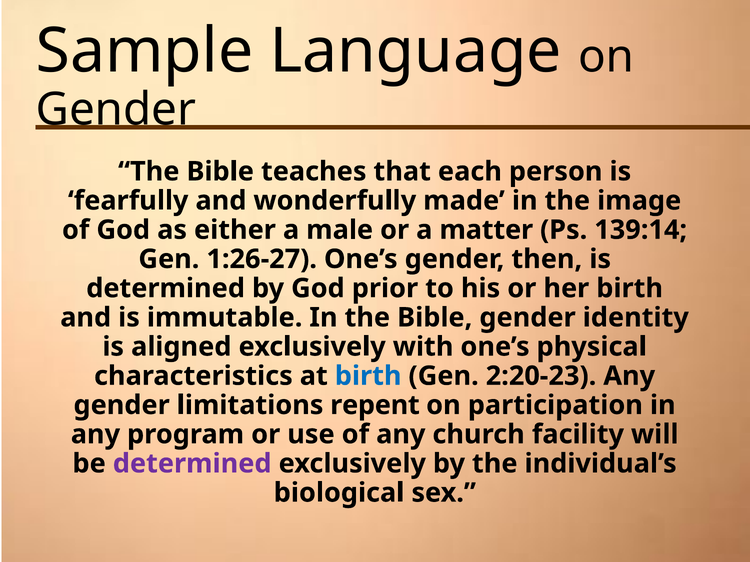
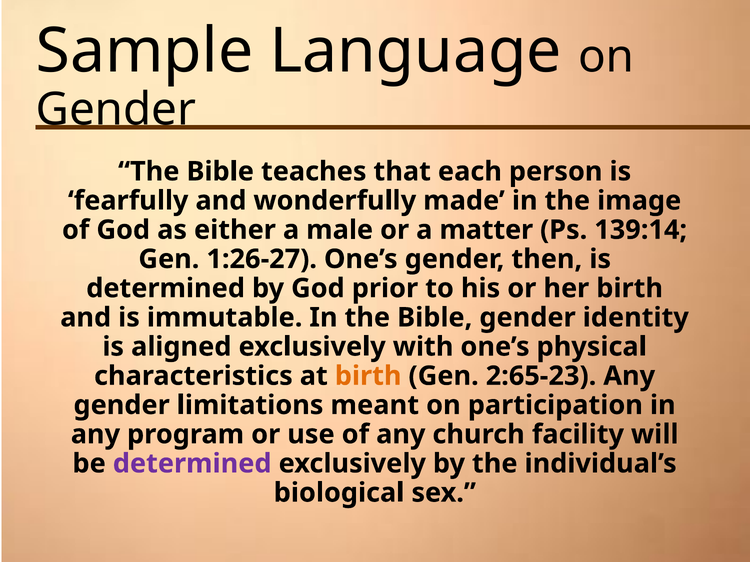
birth at (368, 376) colour: blue -> orange
2:20-23: 2:20-23 -> 2:65-23
repent: repent -> meant
